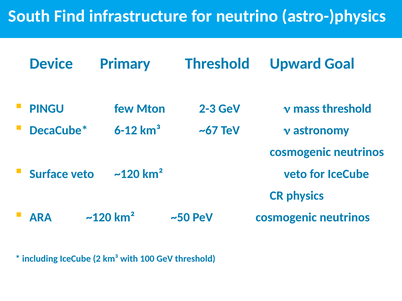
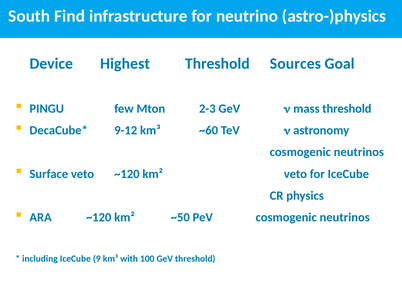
Primary: Primary -> Highest
Upward: Upward -> Sources
6-12: 6-12 -> 9-12
~67: ~67 -> ~60
2: 2 -> 9
